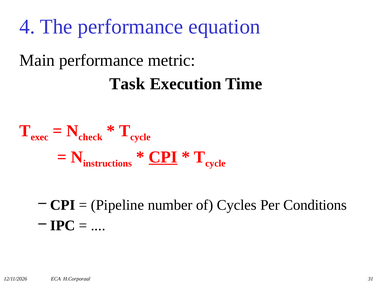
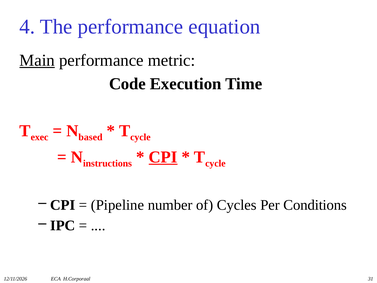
Main underline: none -> present
Task: Task -> Code
check: check -> based
